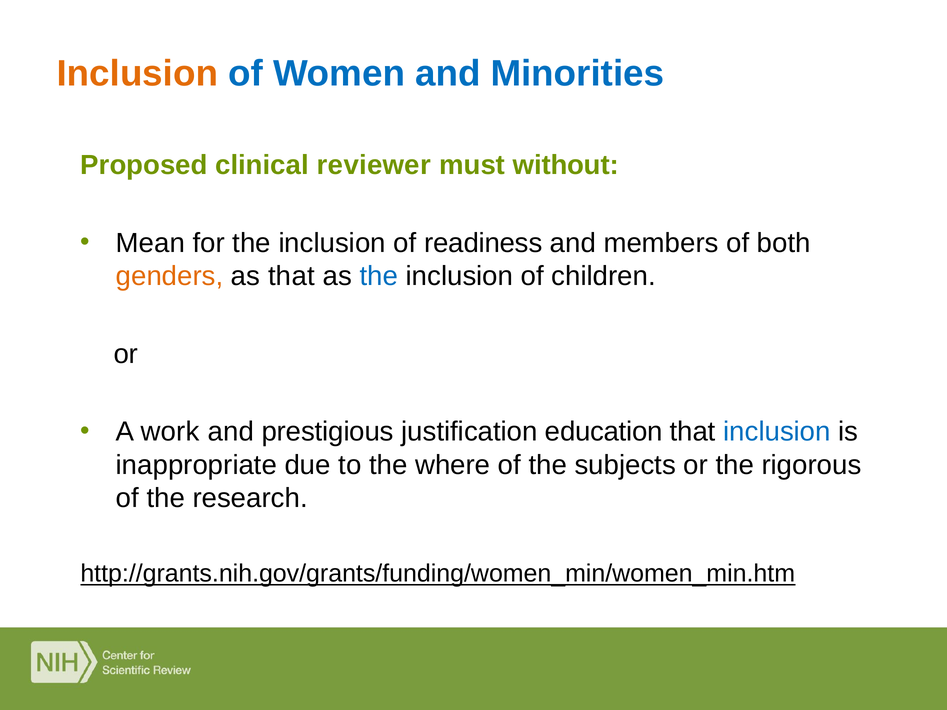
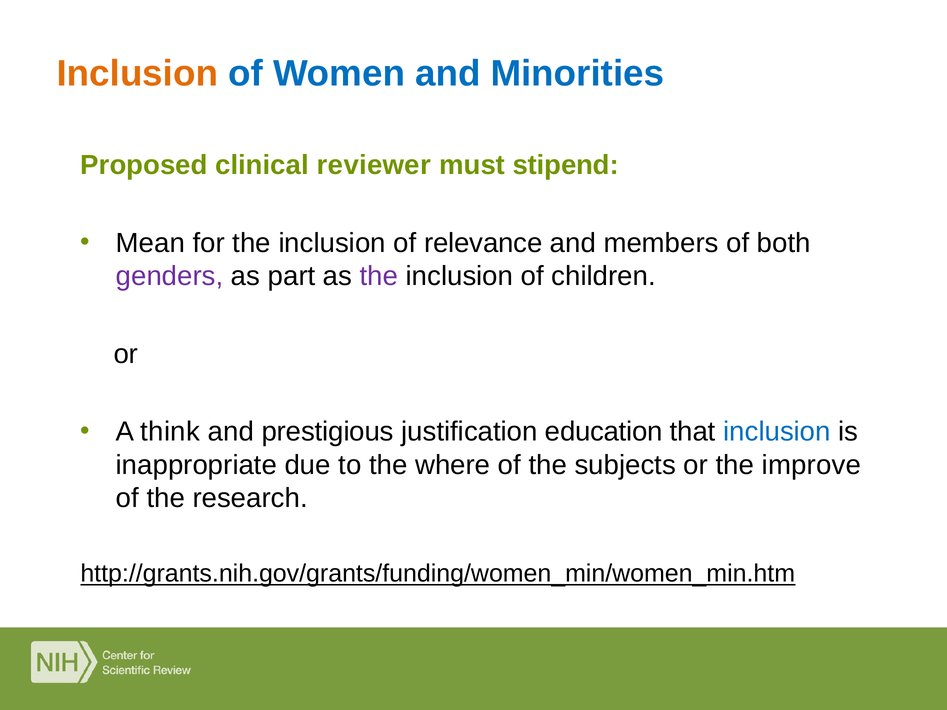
without: without -> stipend
readiness: readiness -> relevance
genders colour: orange -> purple
as that: that -> part
the at (379, 276) colour: blue -> purple
work: work -> think
rigorous: rigorous -> improve
